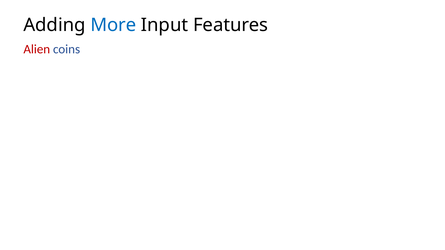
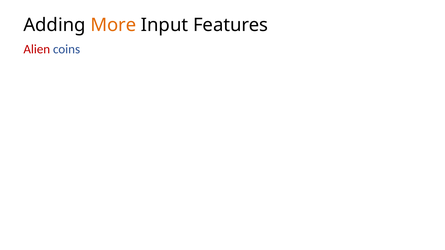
More colour: blue -> orange
